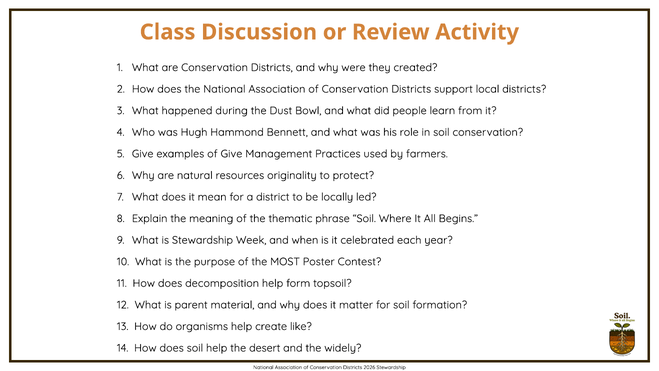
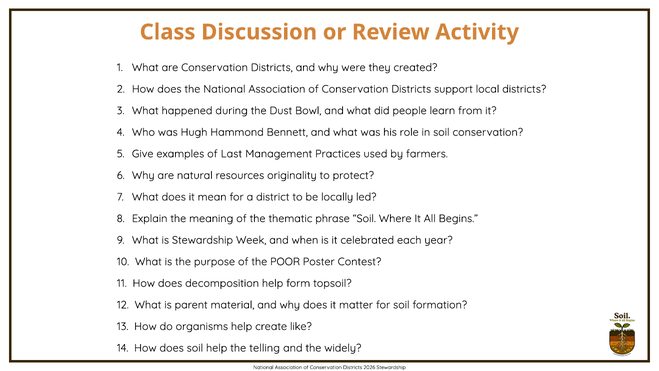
of Give: Give -> Last
MOST: MOST -> POOR
desert: desert -> telling
